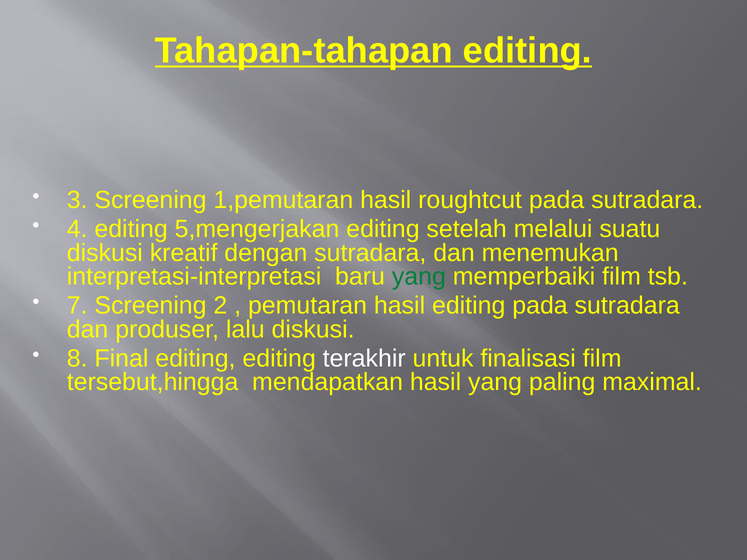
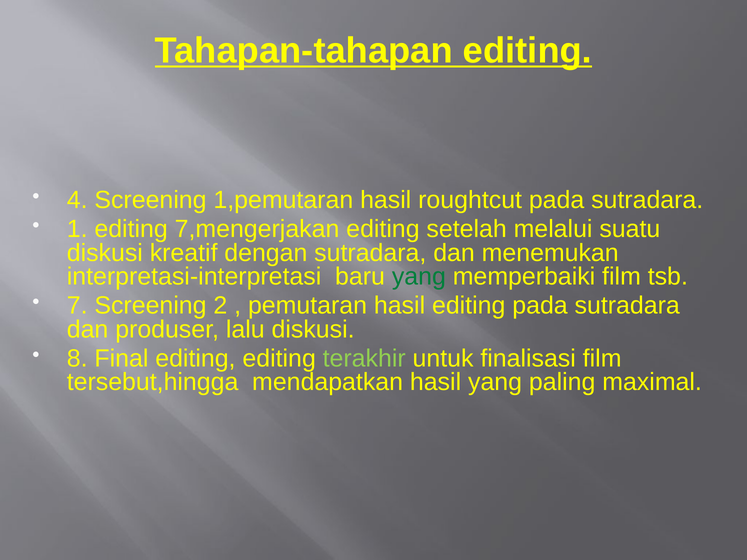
3: 3 -> 4
4: 4 -> 1
5,mengerjakan: 5,mengerjakan -> 7,mengerjakan
terakhir colour: white -> light green
